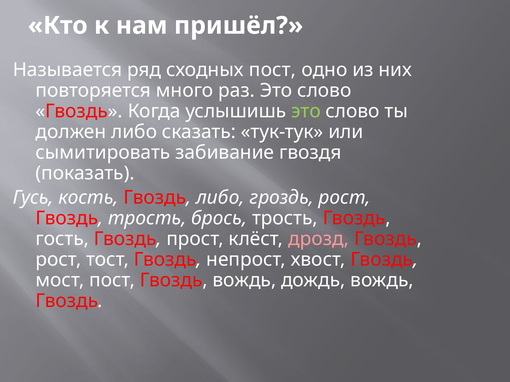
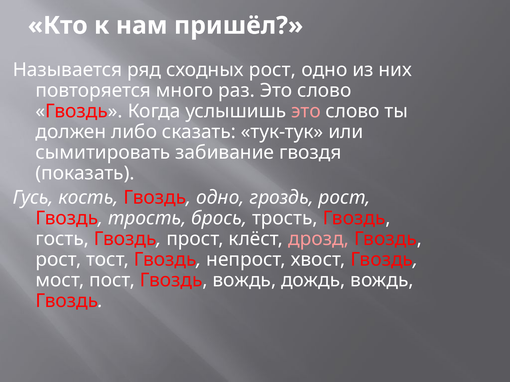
сходных пост: пост -> рост
это at (306, 111) colour: light green -> pink
Гвоздь либо: либо -> одно
